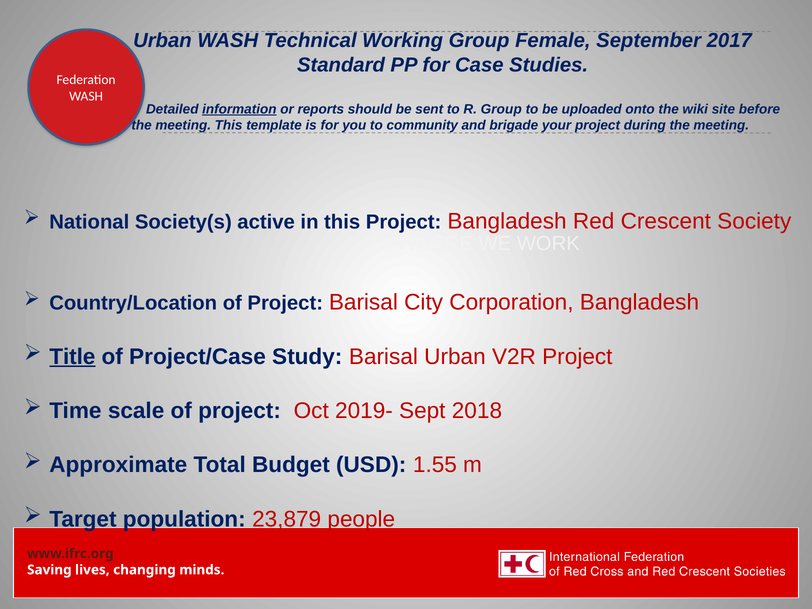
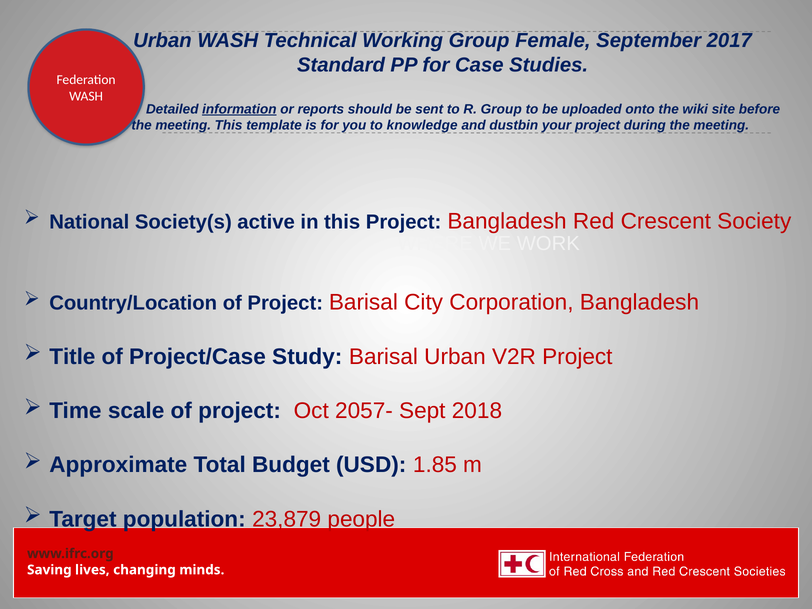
community: community -> knowledge
brigade: brigade -> dustbin
Title underline: present -> none
2019-: 2019- -> 2057-
1.55: 1.55 -> 1.85
